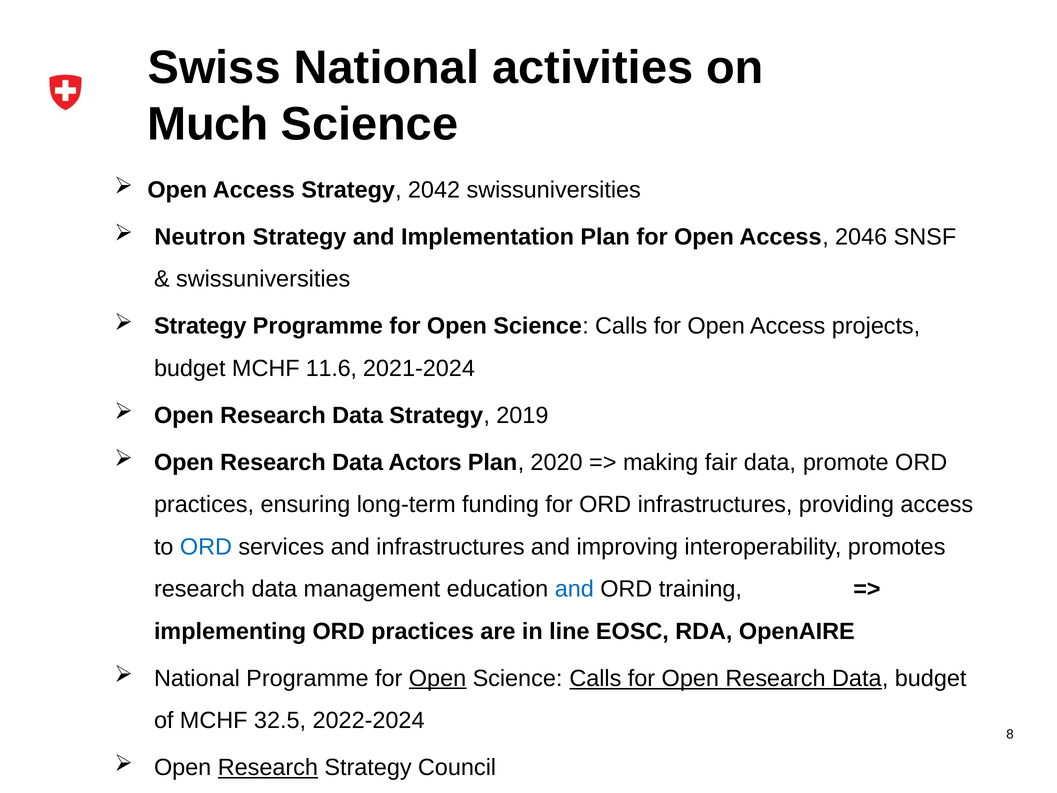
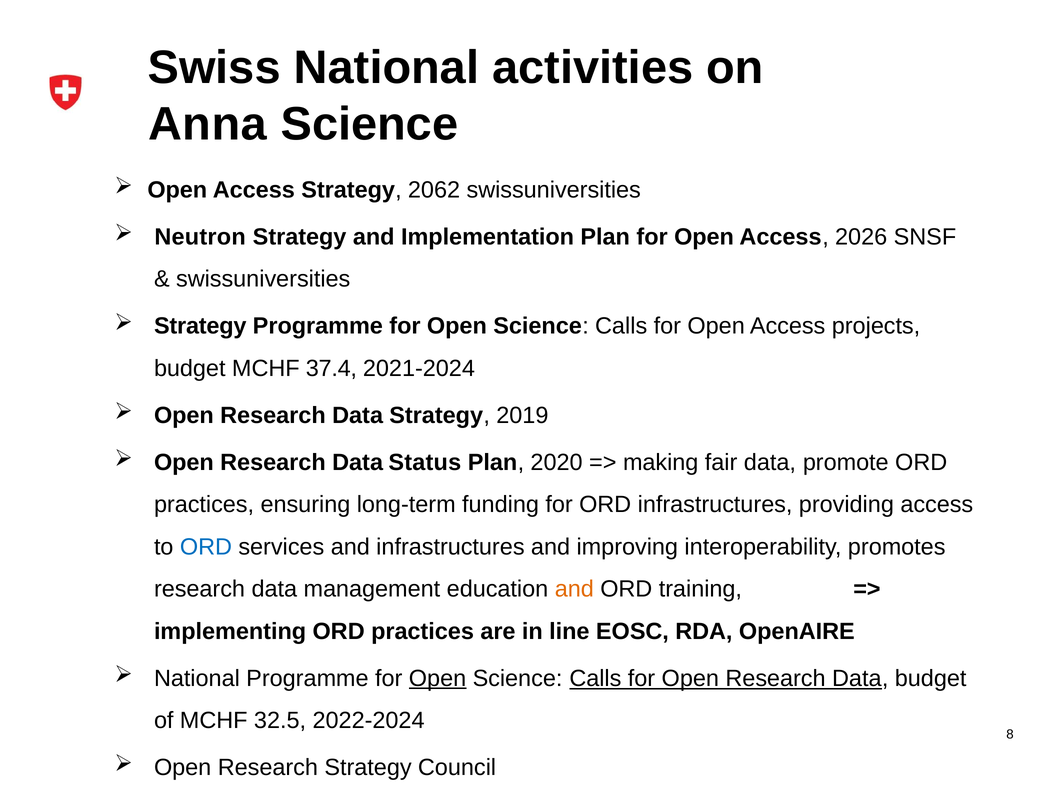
Much: Much -> Anna
2042: 2042 -> 2062
2046: 2046 -> 2026
11.6: 11.6 -> 37.4
Actors: Actors -> Status
and at (574, 589) colour: blue -> orange
Research at (268, 767) underline: present -> none
